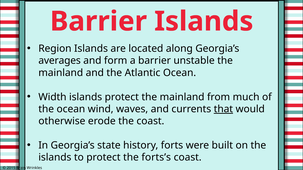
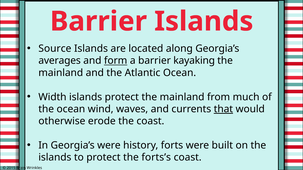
Region: Region -> Source
form underline: none -> present
unstable: unstable -> kayaking
Georgia’s state: state -> were
